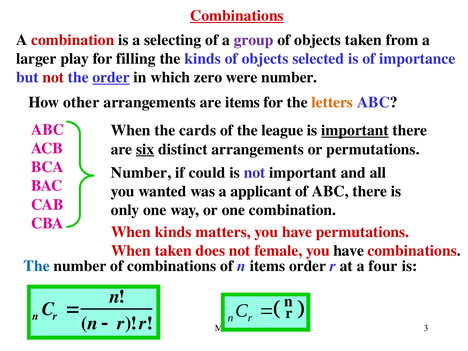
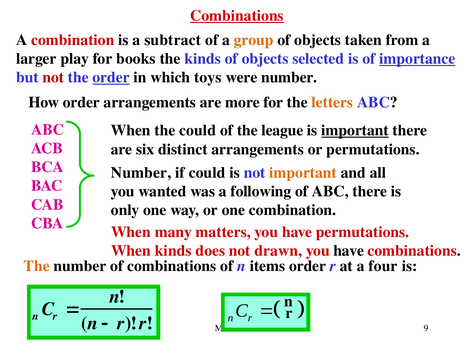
selecting: selecting -> subtract
group colour: purple -> orange
filling: filling -> books
importance underline: none -> present
zero: zero -> toys
How other: other -> order
are items: items -> more
the cards: cards -> could
six underline: present -> none
important at (303, 173) colour: black -> orange
applicant: applicant -> following
When kinds: kinds -> many
When taken: taken -> kinds
female: female -> drawn
The at (37, 266) colour: blue -> orange
3: 3 -> 9
